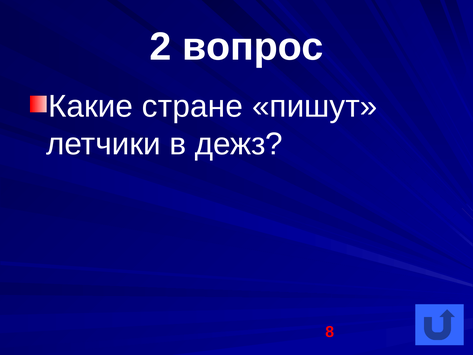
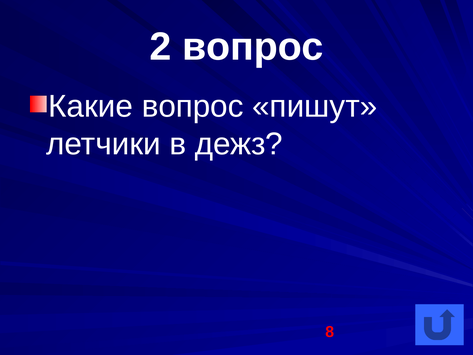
Какие стране: стране -> вопрос
